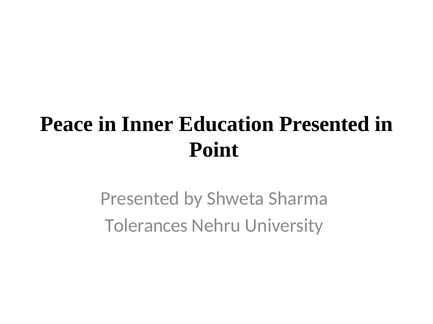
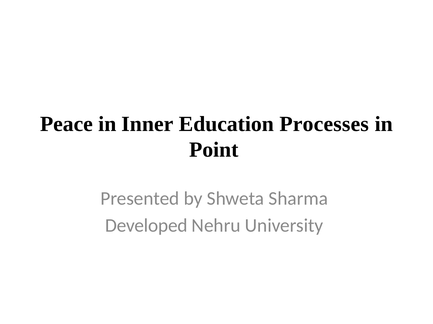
Education Presented: Presented -> Processes
Tolerances: Tolerances -> Developed
